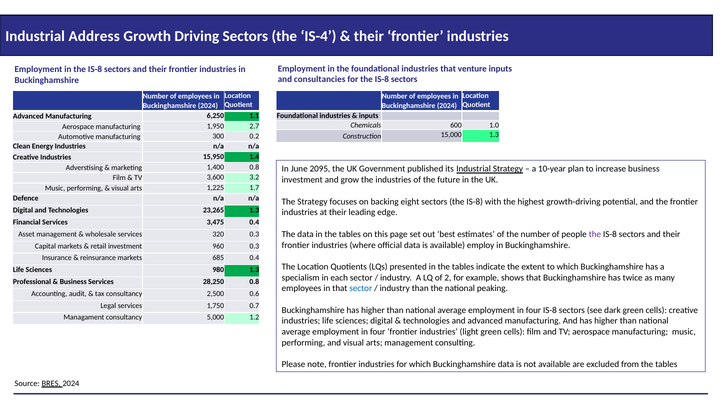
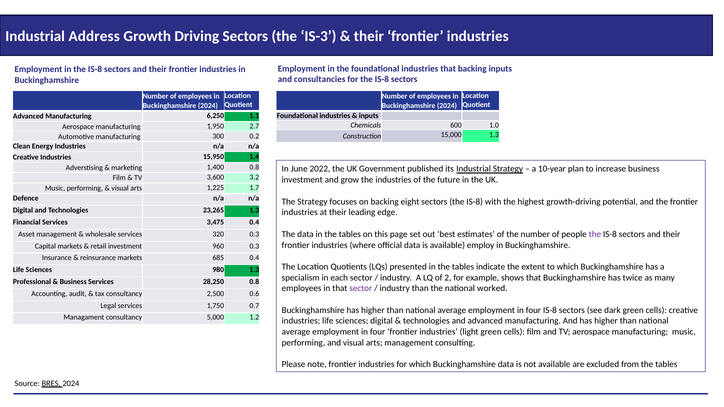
IS-4: IS-4 -> IS-3
that venture: venture -> backing
2095: 2095 -> 2022
sector at (361, 289) colour: blue -> purple
peaking: peaking -> worked
